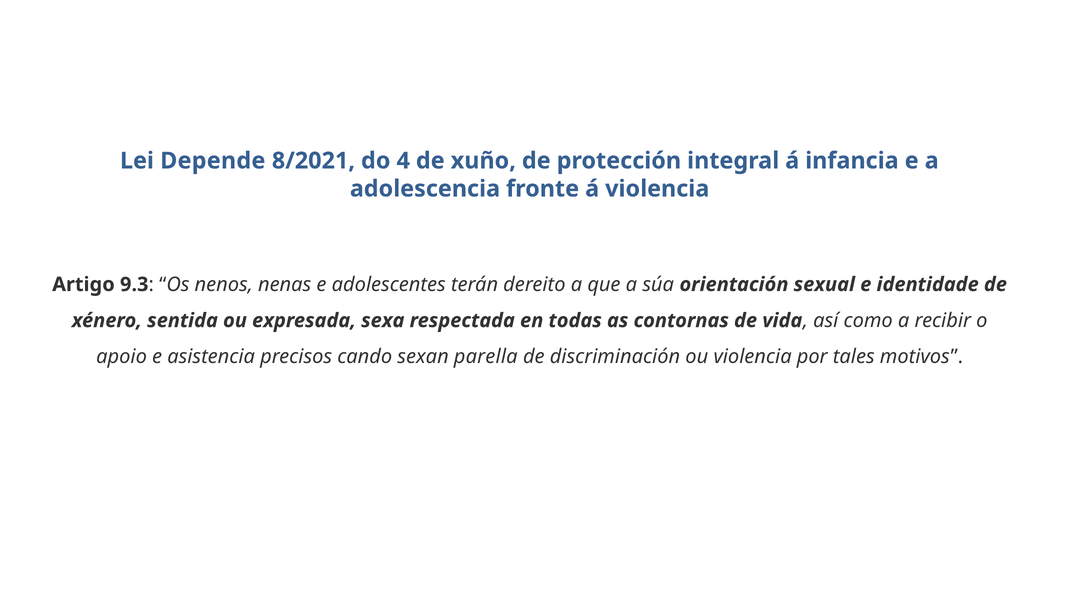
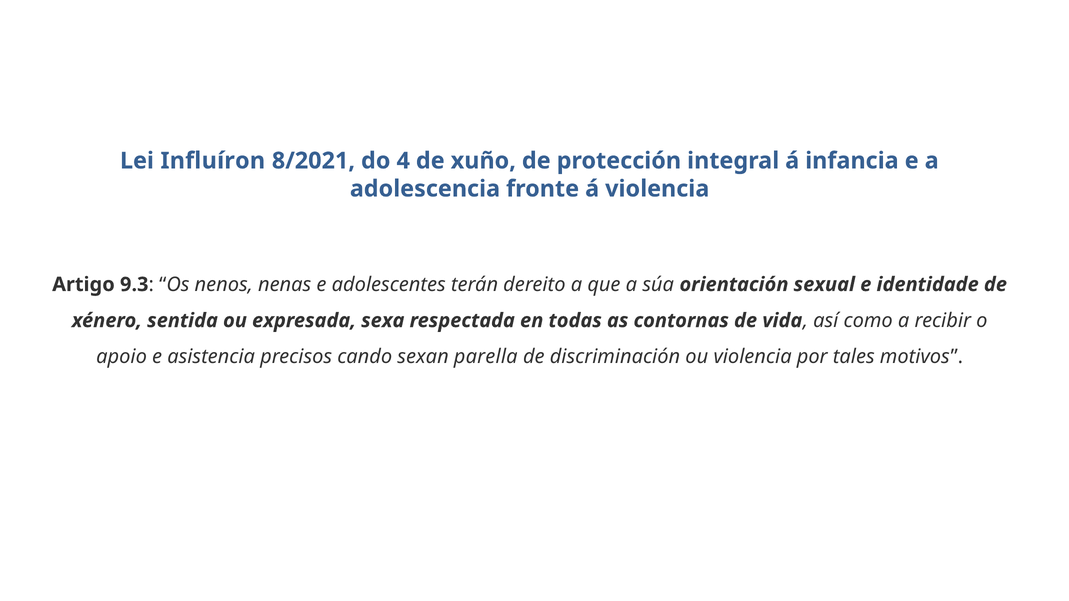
Depende: Depende -> Influíron
